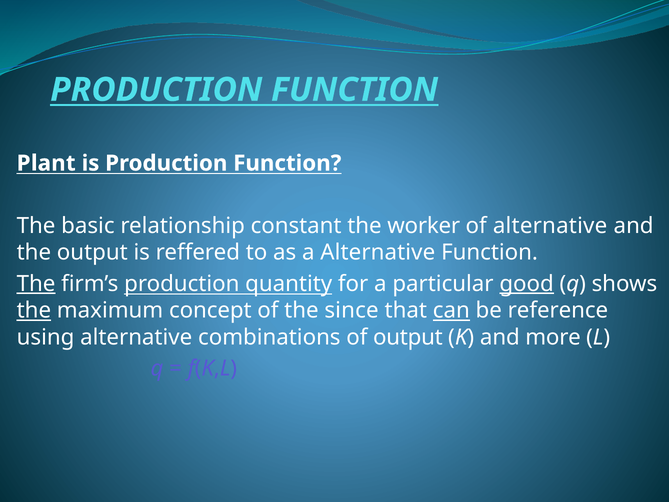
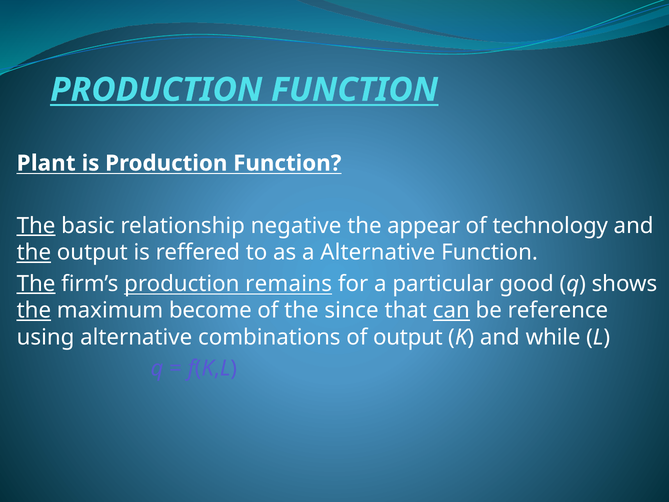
The at (36, 226) underline: none -> present
constant: constant -> negative
worker: worker -> appear
of alternative: alternative -> technology
the at (34, 252) underline: none -> present
quantity: quantity -> remains
good underline: present -> none
concept: concept -> become
more: more -> while
